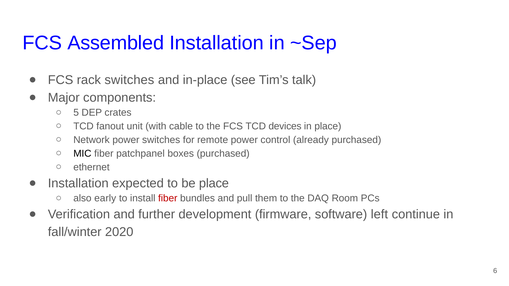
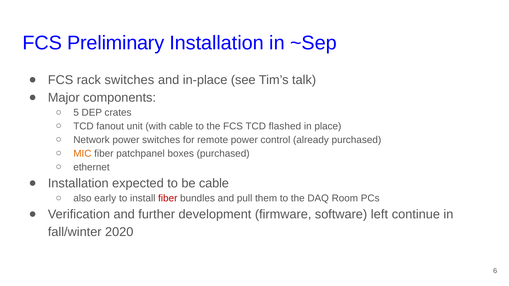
Assembled: Assembled -> Preliminary
devices: devices -> flashed
MIC colour: black -> orange
be place: place -> cable
